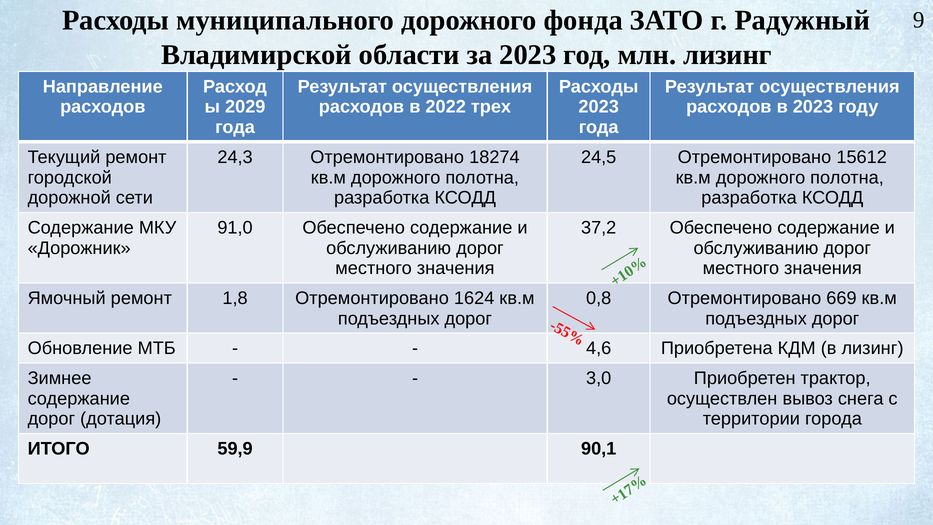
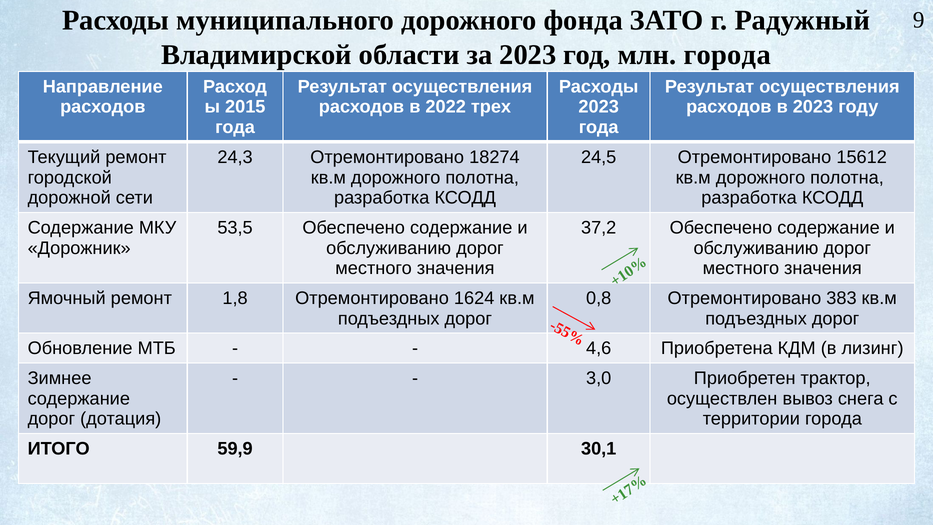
млн лизинг: лизинг -> города
2029: 2029 -> 2015
91,0: 91,0 -> 53,5
669: 669 -> 383
90,1: 90,1 -> 30,1
